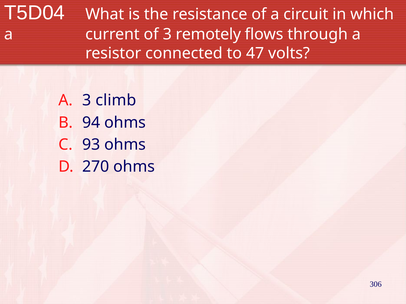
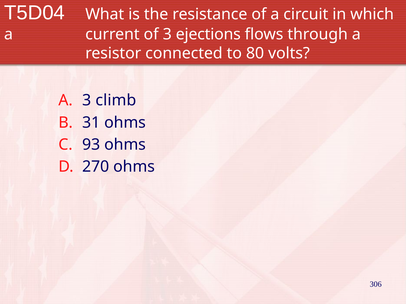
remotely: remotely -> ejections
47: 47 -> 80
94: 94 -> 31
